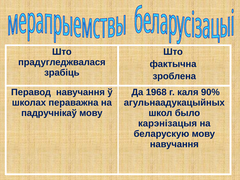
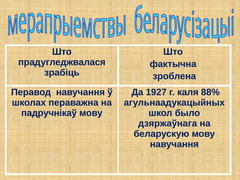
1968: 1968 -> 1927
90%: 90% -> 88%
карэнізацыя: карэнізацыя -> дзяржаўнага
